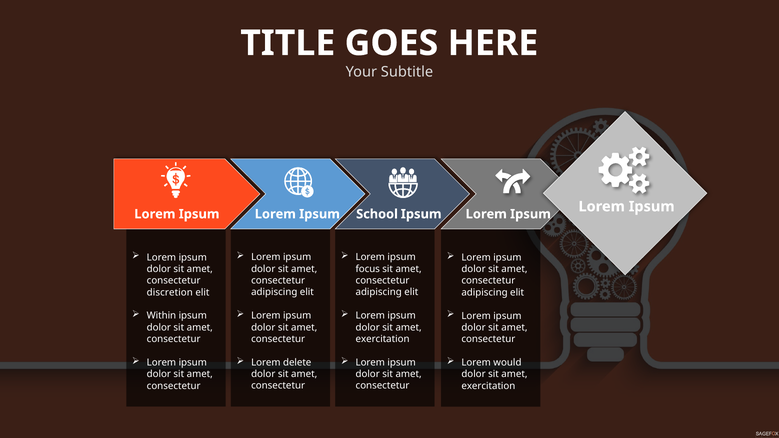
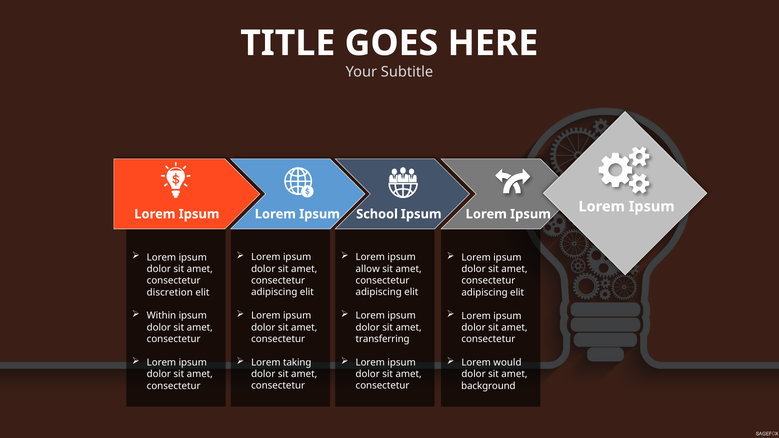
focus: focus -> allow
exercitation at (383, 339): exercitation -> transferring
delete: delete -> taking
exercitation at (488, 386): exercitation -> background
